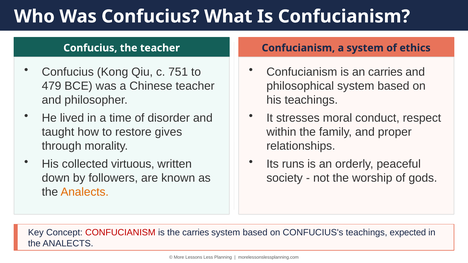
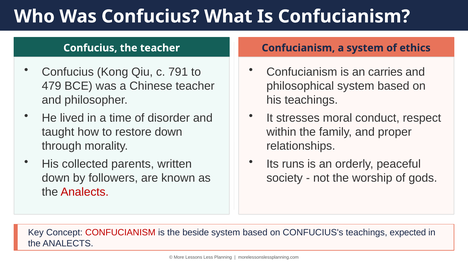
751: 751 -> 791
restore gives: gives -> down
virtuous: virtuous -> parents
Analects at (85, 192) colour: orange -> red
the carries: carries -> beside
